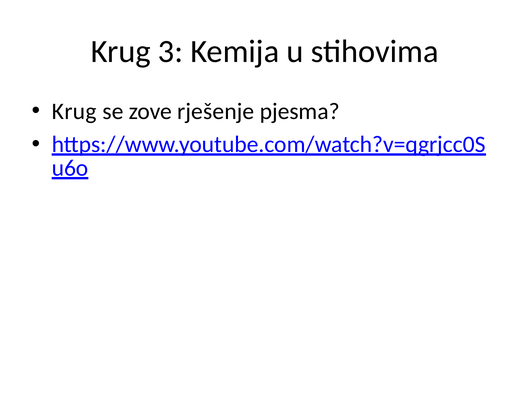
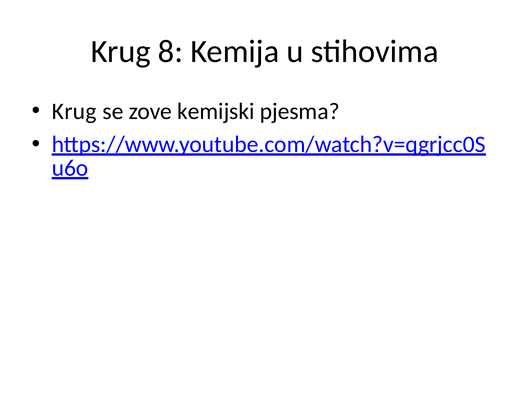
3: 3 -> 8
rješenje: rješenje -> kemijski
